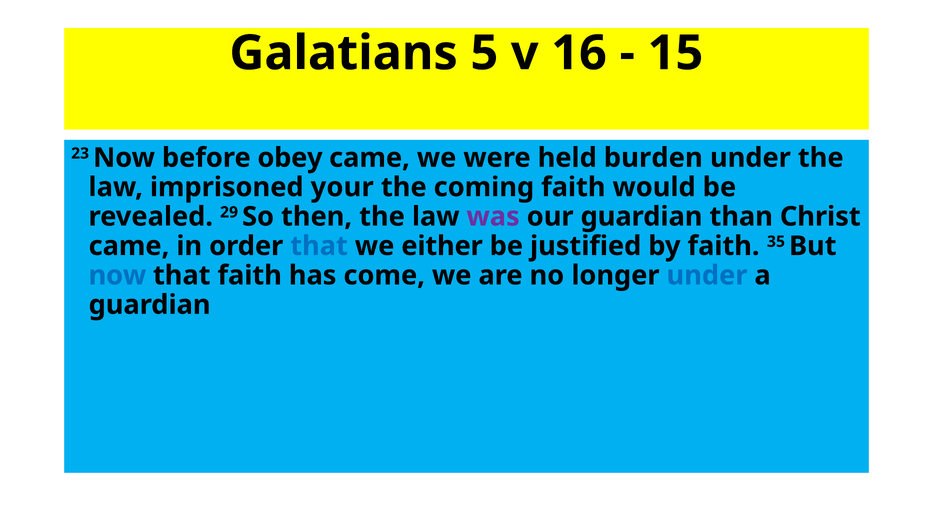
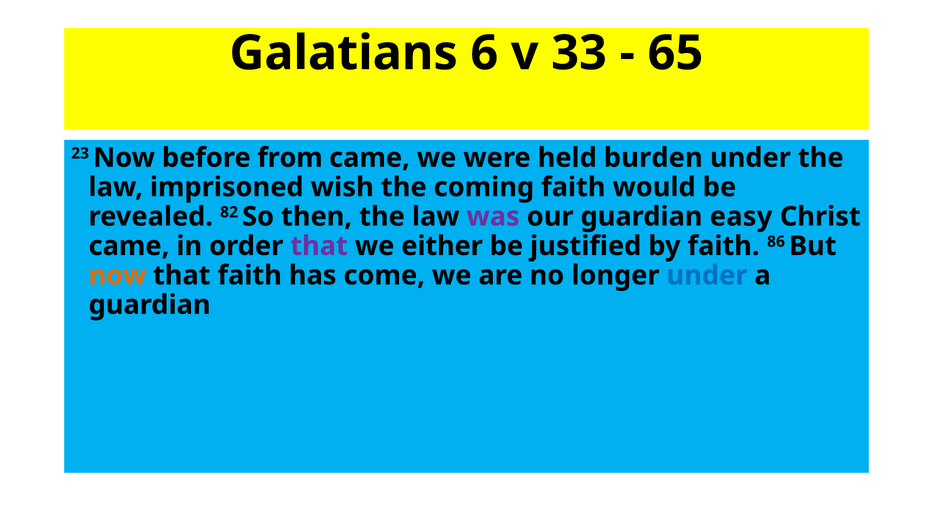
5: 5 -> 6
16: 16 -> 33
15: 15 -> 65
obey: obey -> from
your: your -> wish
29: 29 -> 82
than: than -> easy
that at (319, 246) colour: blue -> purple
35: 35 -> 86
now at (117, 275) colour: blue -> orange
